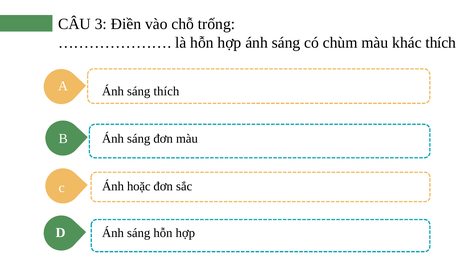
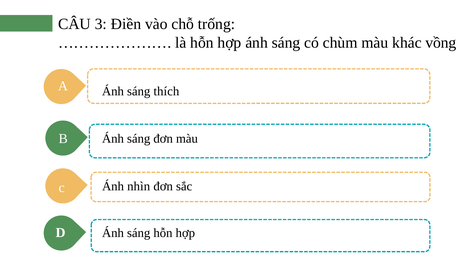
khác thích: thích -> vồng
hoặc: hoặc -> nhìn
